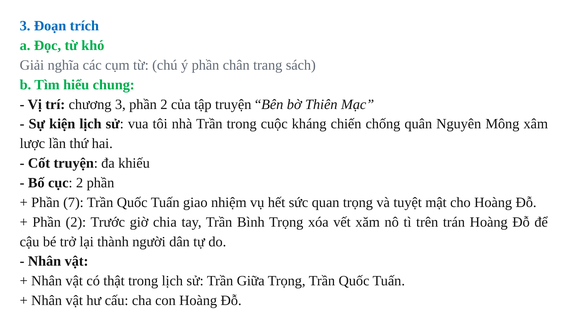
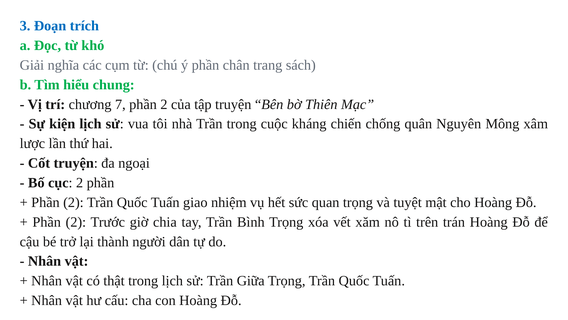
chương 3: 3 -> 7
khiếu: khiếu -> ngoại
7 at (73, 202): 7 -> 2
